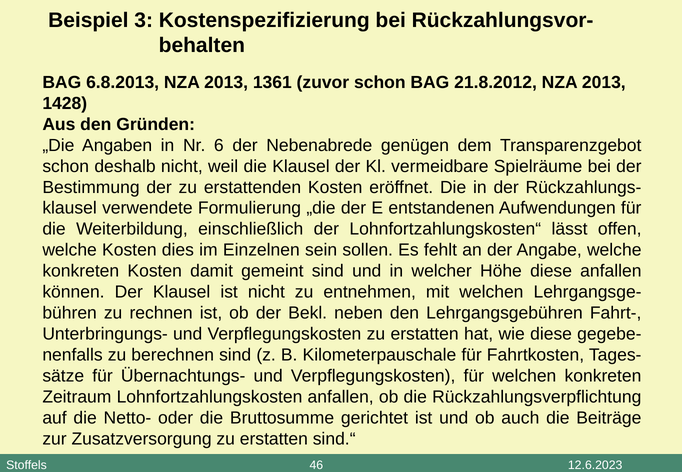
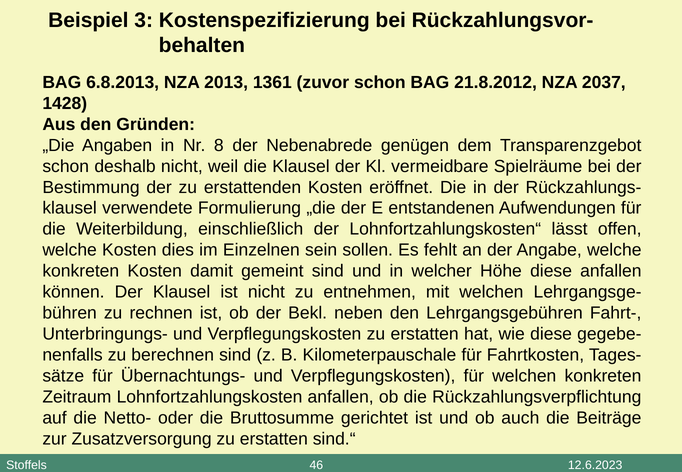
21.8.2012 NZA 2013: 2013 -> 2037
6: 6 -> 8
